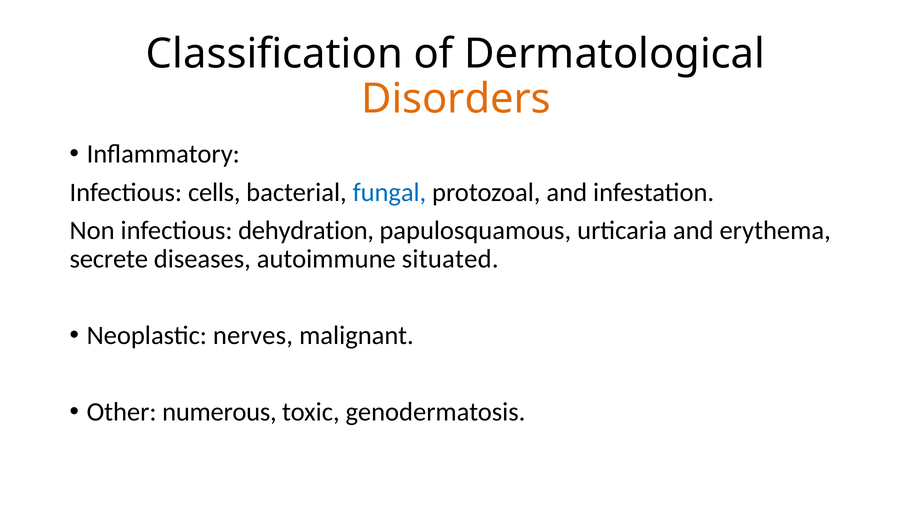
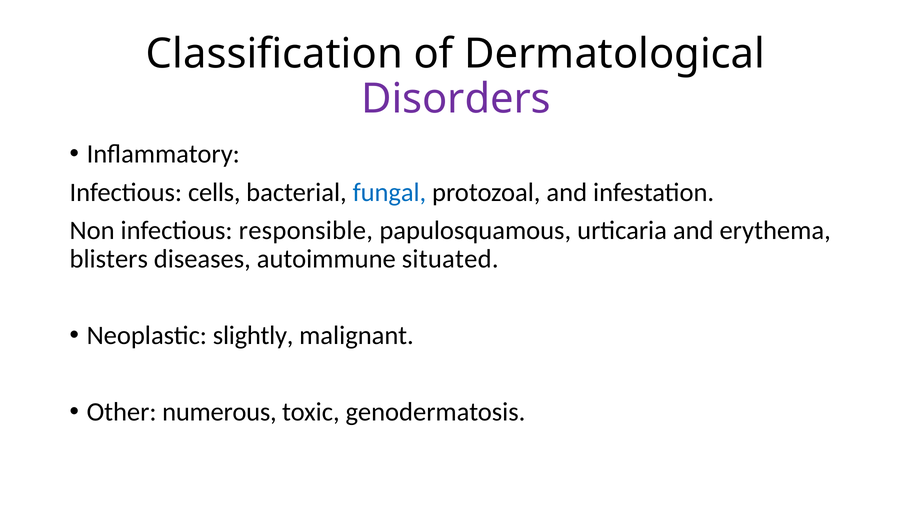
Disorders colour: orange -> purple
dehydration: dehydration -> responsible
secrete: secrete -> blisters
nerves: nerves -> slightly
